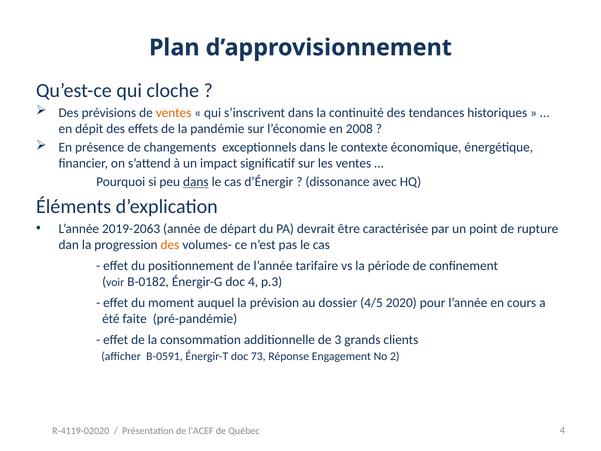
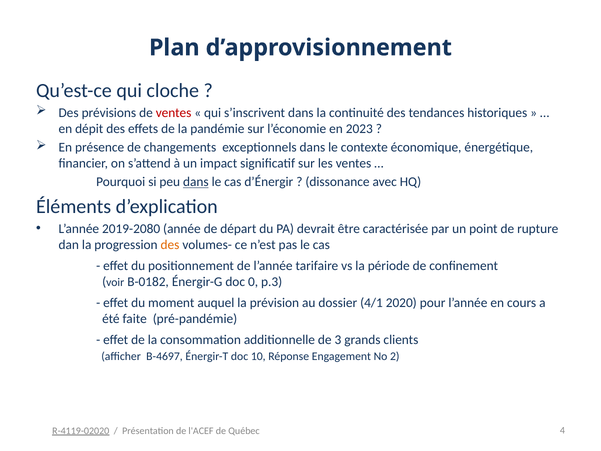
ventes at (174, 113) colour: orange -> red
2008: 2008 -> 2023
2019-2063: 2019-2063 -> 2019-2080
doc 4: 4 -> 0
4/5: 4/5 -> 4/1
B-0591: B-0591 -> B-4697
73: 73 -> 10
R-4119-02020 underline: none -> present
